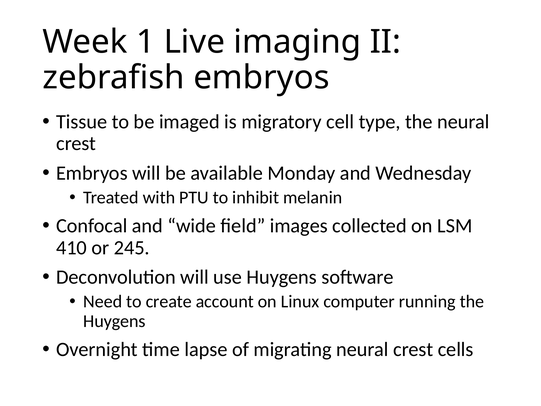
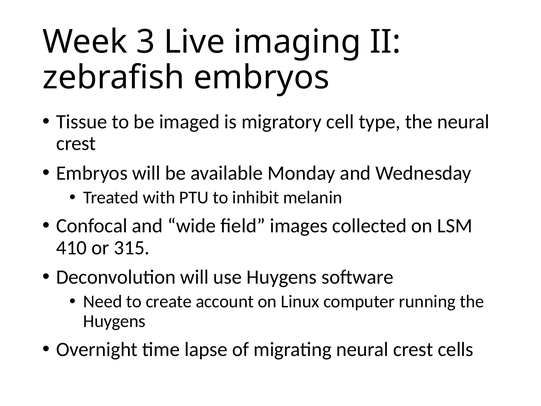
1: 1 -> 3
245: 245 -> 315
